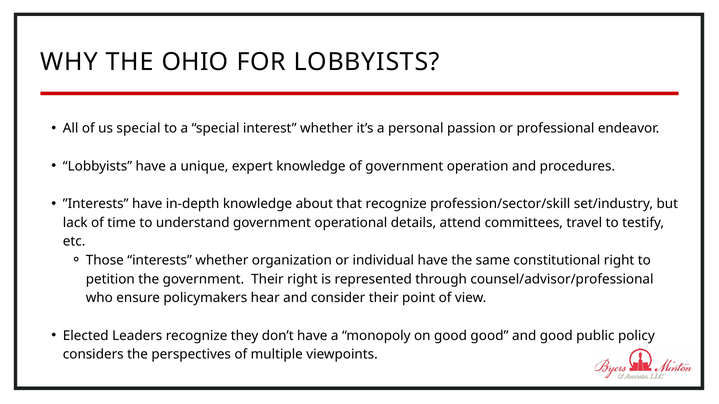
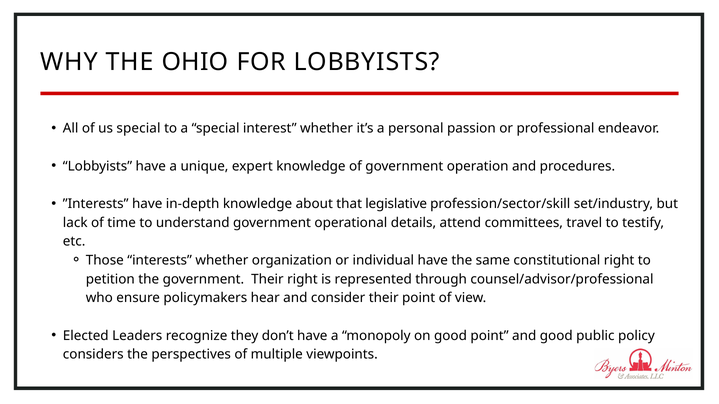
that recognize: recognize -> legislative
good good: good -> point
